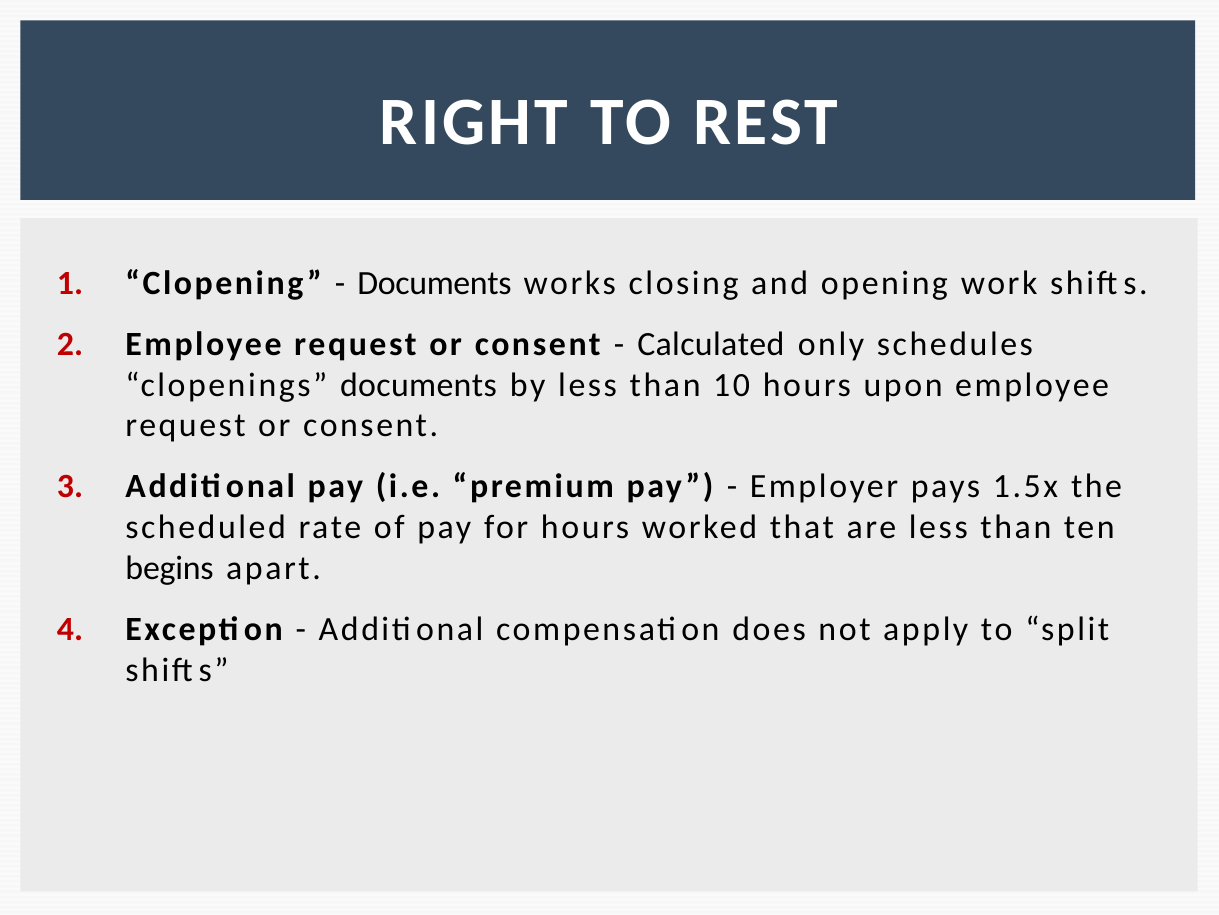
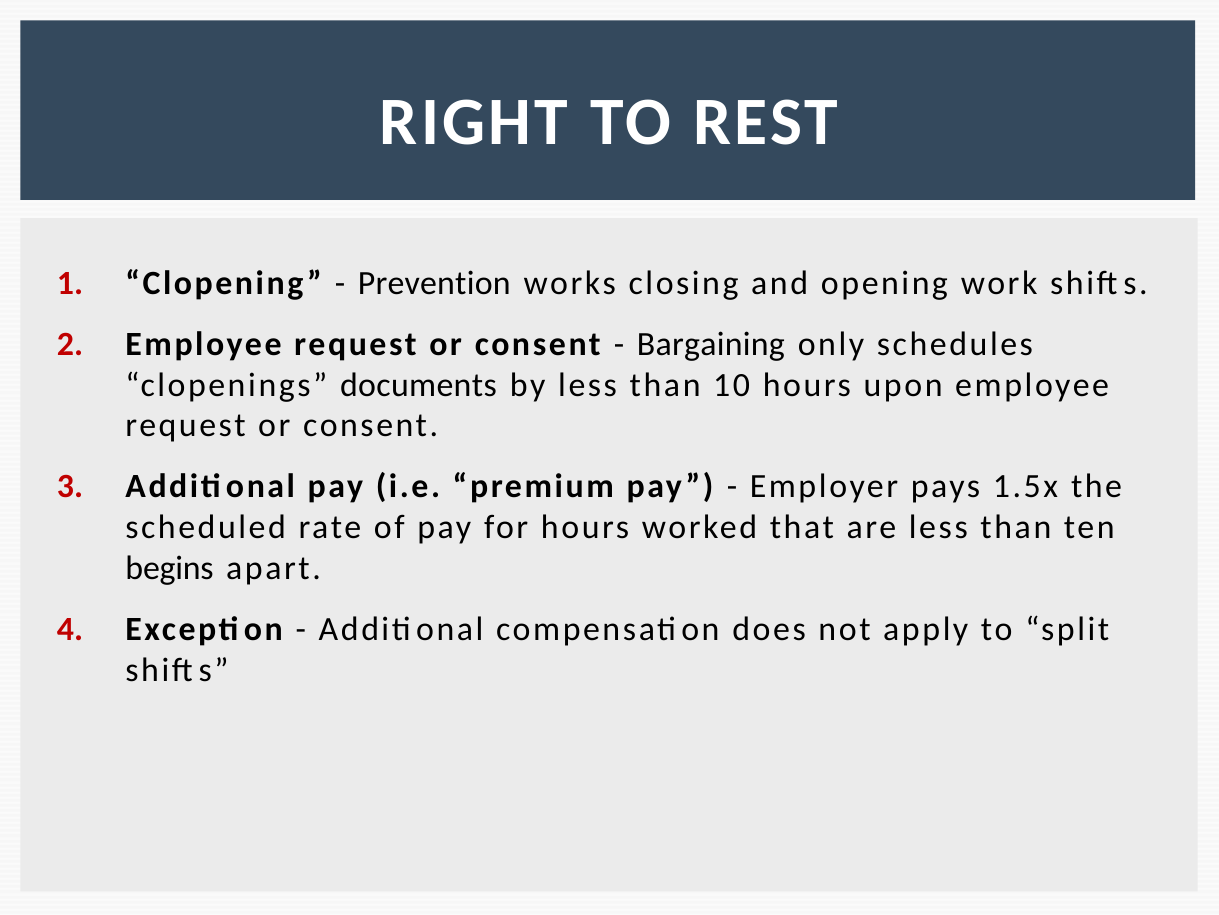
Documents at (435, 283): Documents -> Prevention
Calculated: Calculated -> Bargaining
